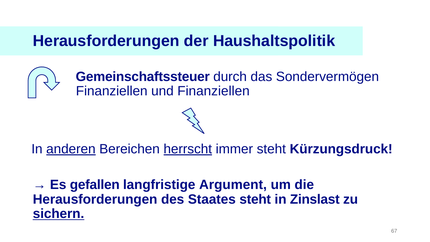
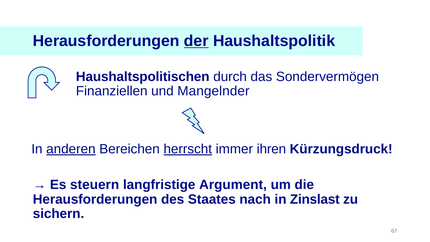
der underline: none -> present
Gemeinschaftssteuer: Gemeinschaftssteuer -> Haushaltspolitischen
und Finanziellen: Finanziellen -> Mangelnder
immer steht: steht -> ihren
gefallen: gefallen -> steuern
Staates steht: steht -> nach
sichern underline: present -> none
